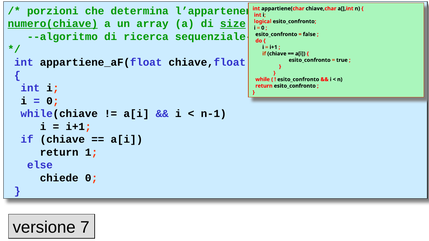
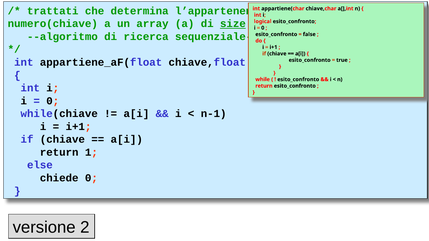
porzioni: porzioni -> trattati
numero(chiave underline: present -> none
7: 7 -> 2
